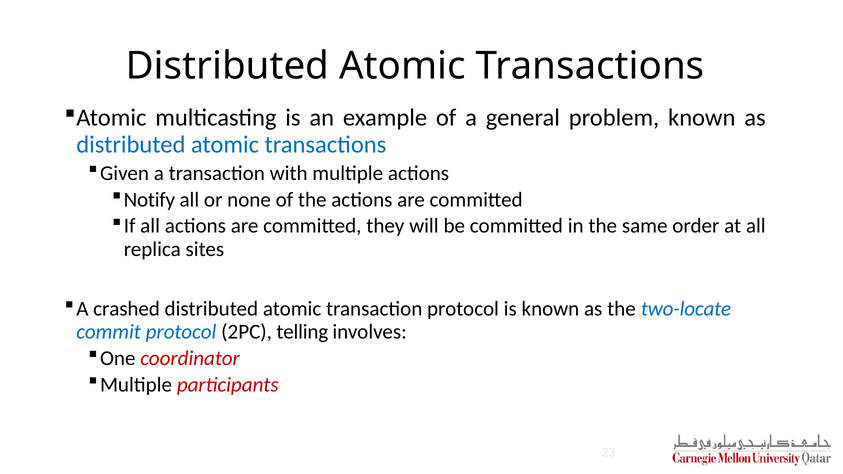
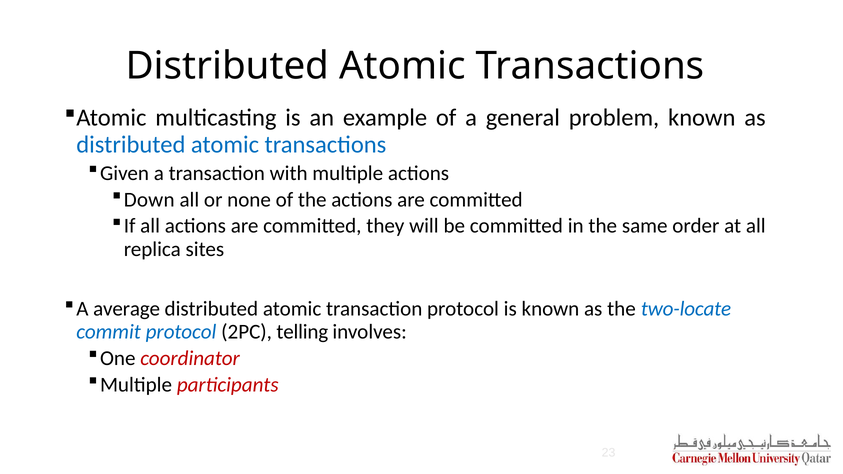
Notify: Notify -> Down
crashed: crashed -> average
